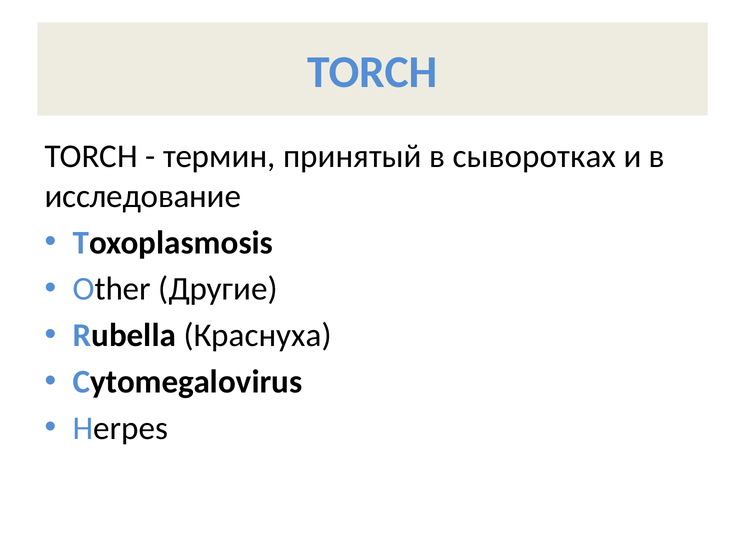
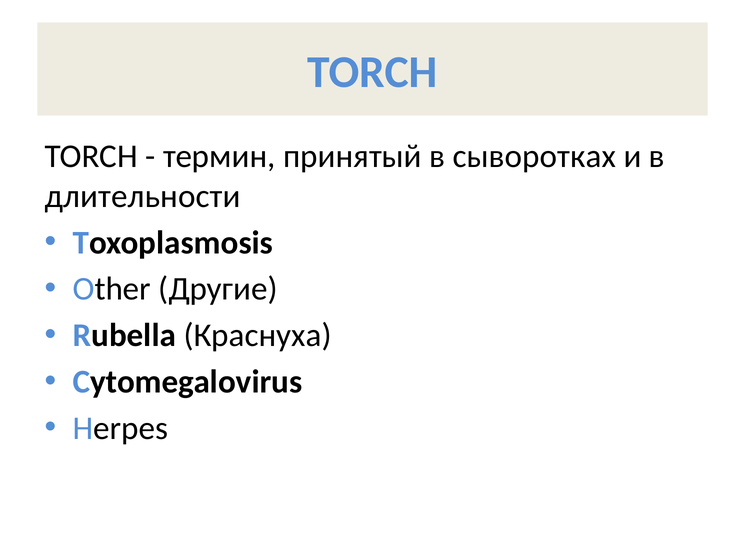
исследование: исследование -> длительности
